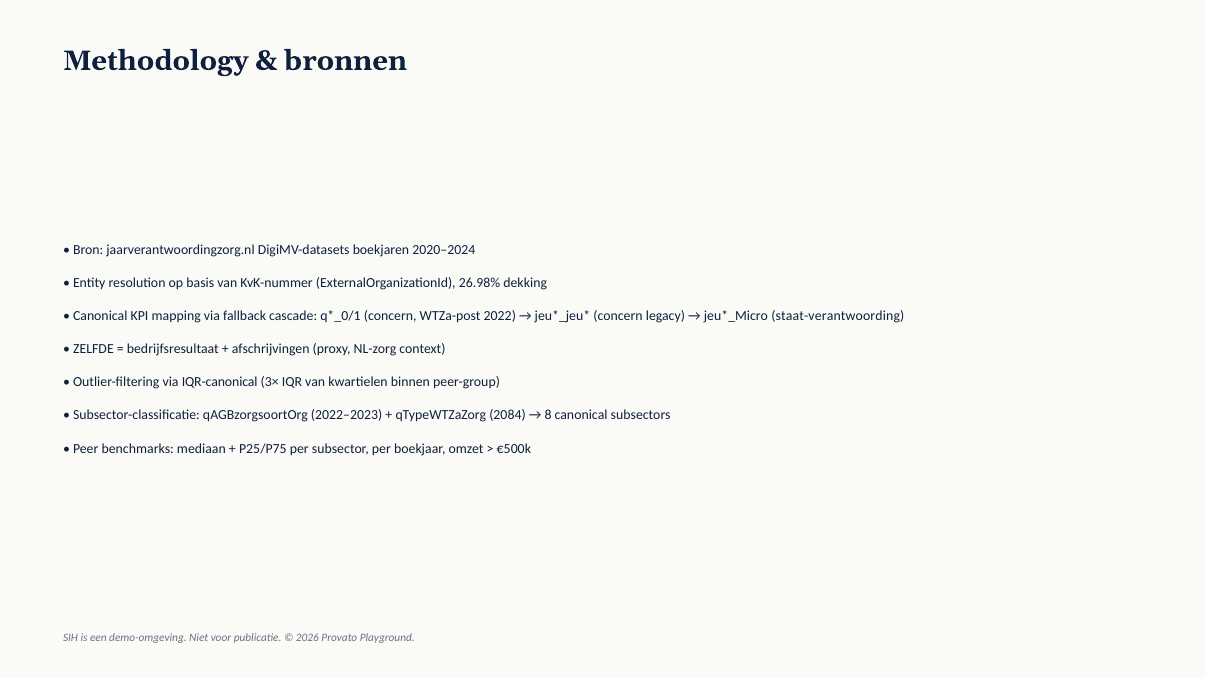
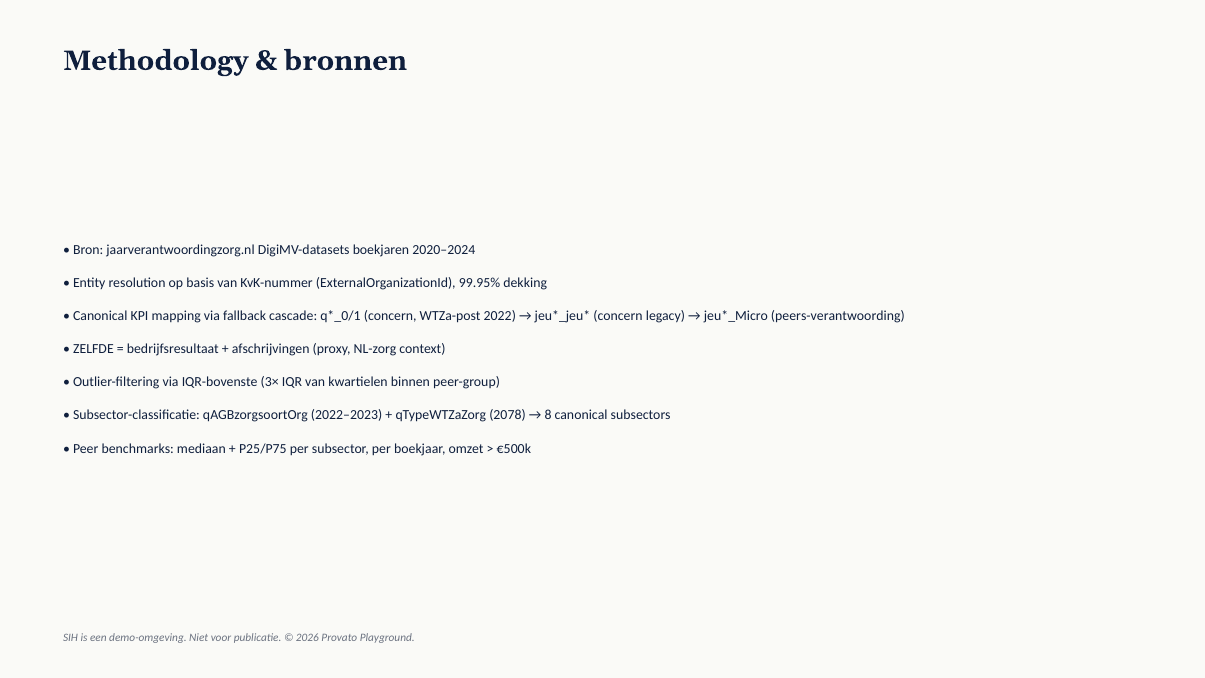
26.98%: 26.98% -> 99.95%
staat-verantwoording: staat-verantwoording -> peers-verantwoording
IQR-canonical: IQR-canonical -> IQR-bovenste
2084: 2084 -> 2078
